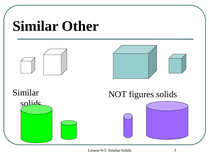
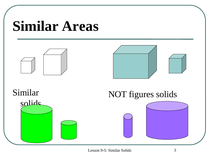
Other: Other -> Areas
